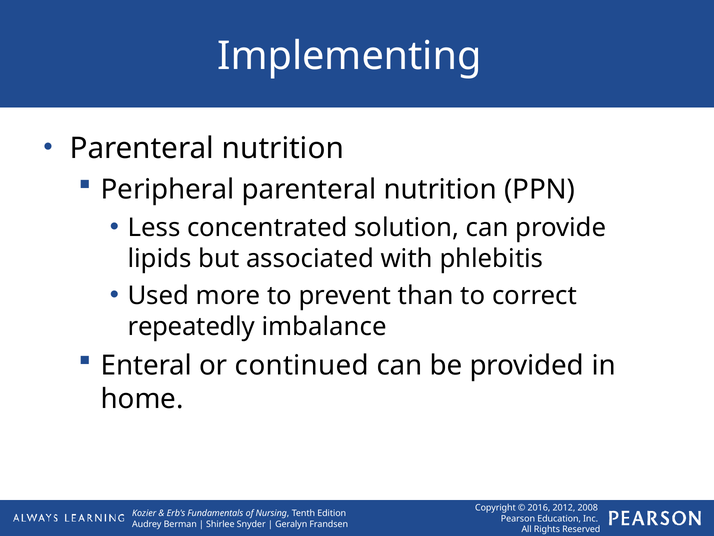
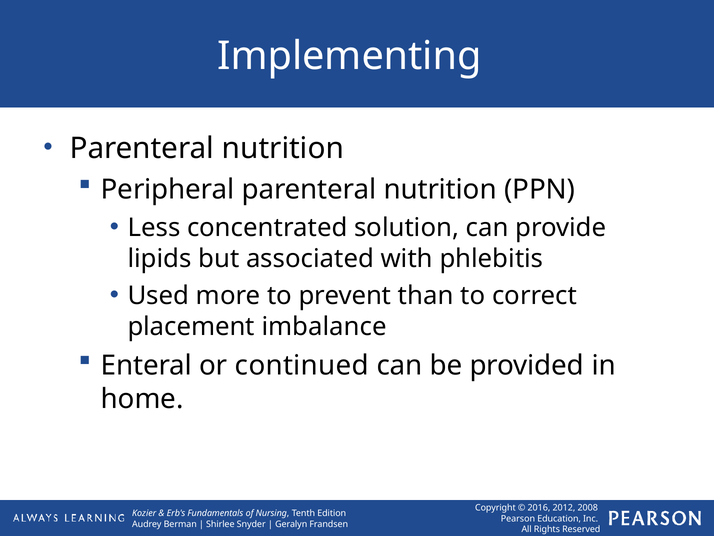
repeatedly: repeatedly -> placement
